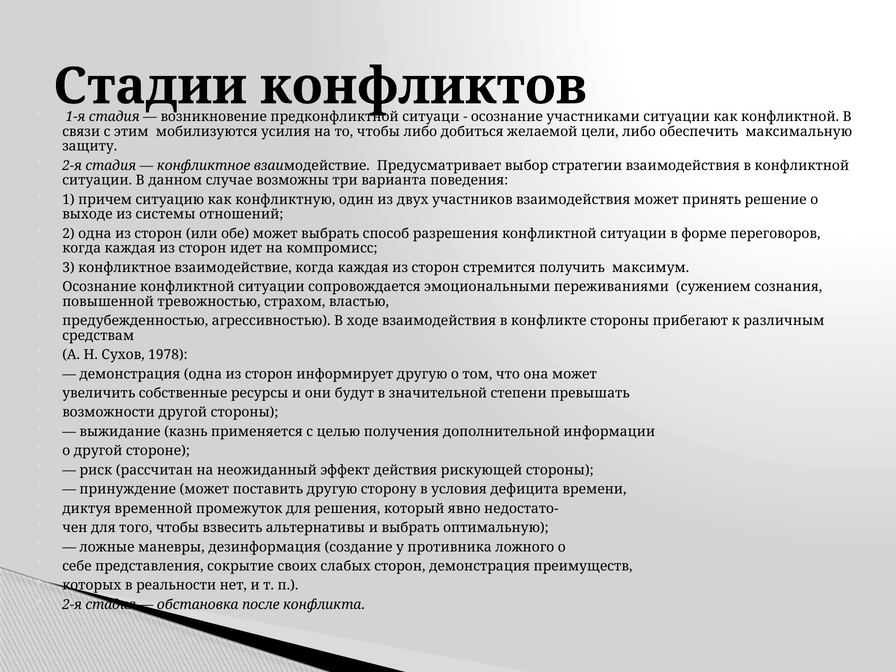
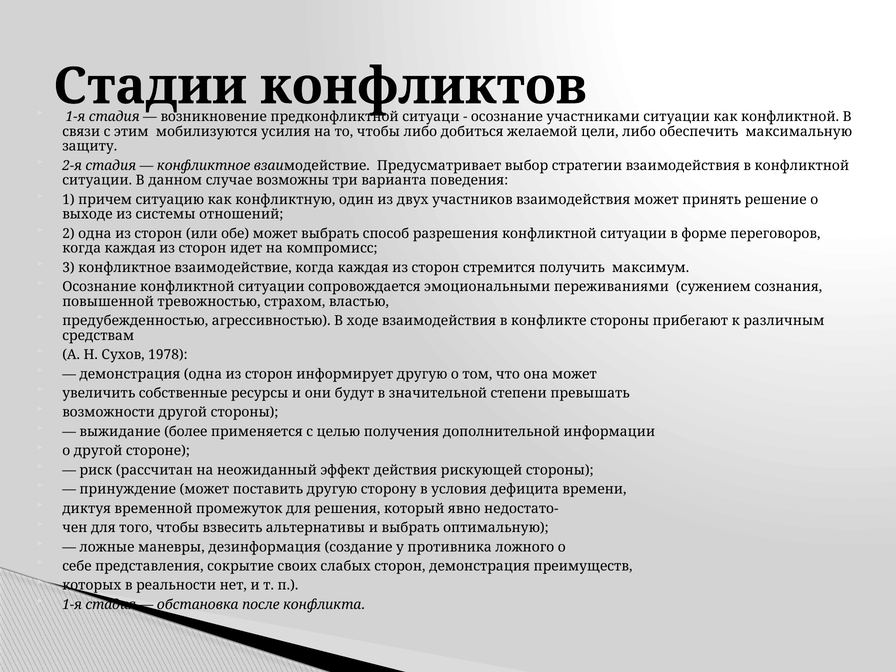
казнь: казнь -> более
2-я at (72, 605): 2-я -> 1-я
